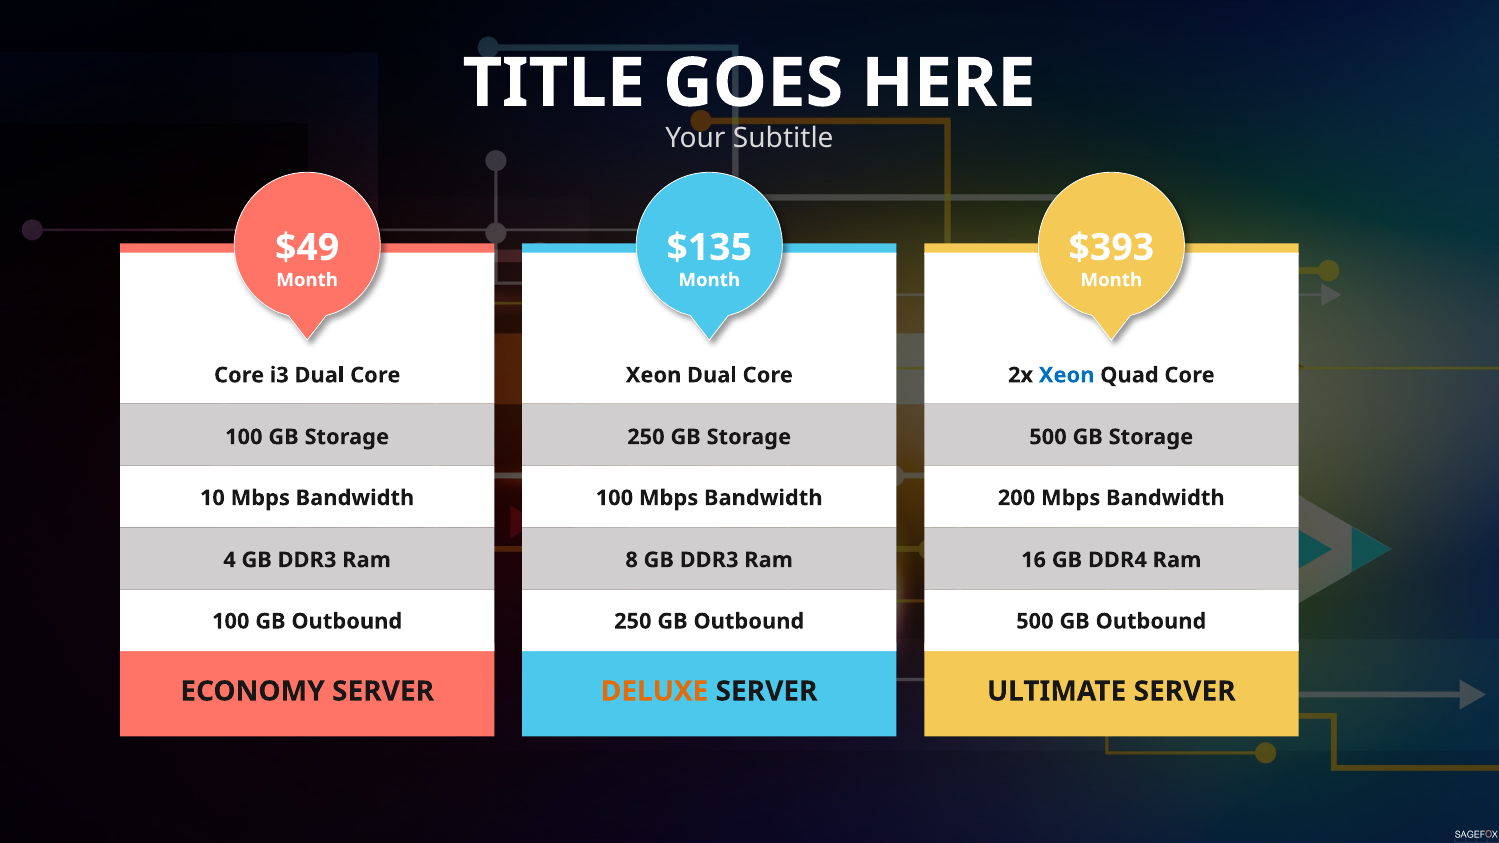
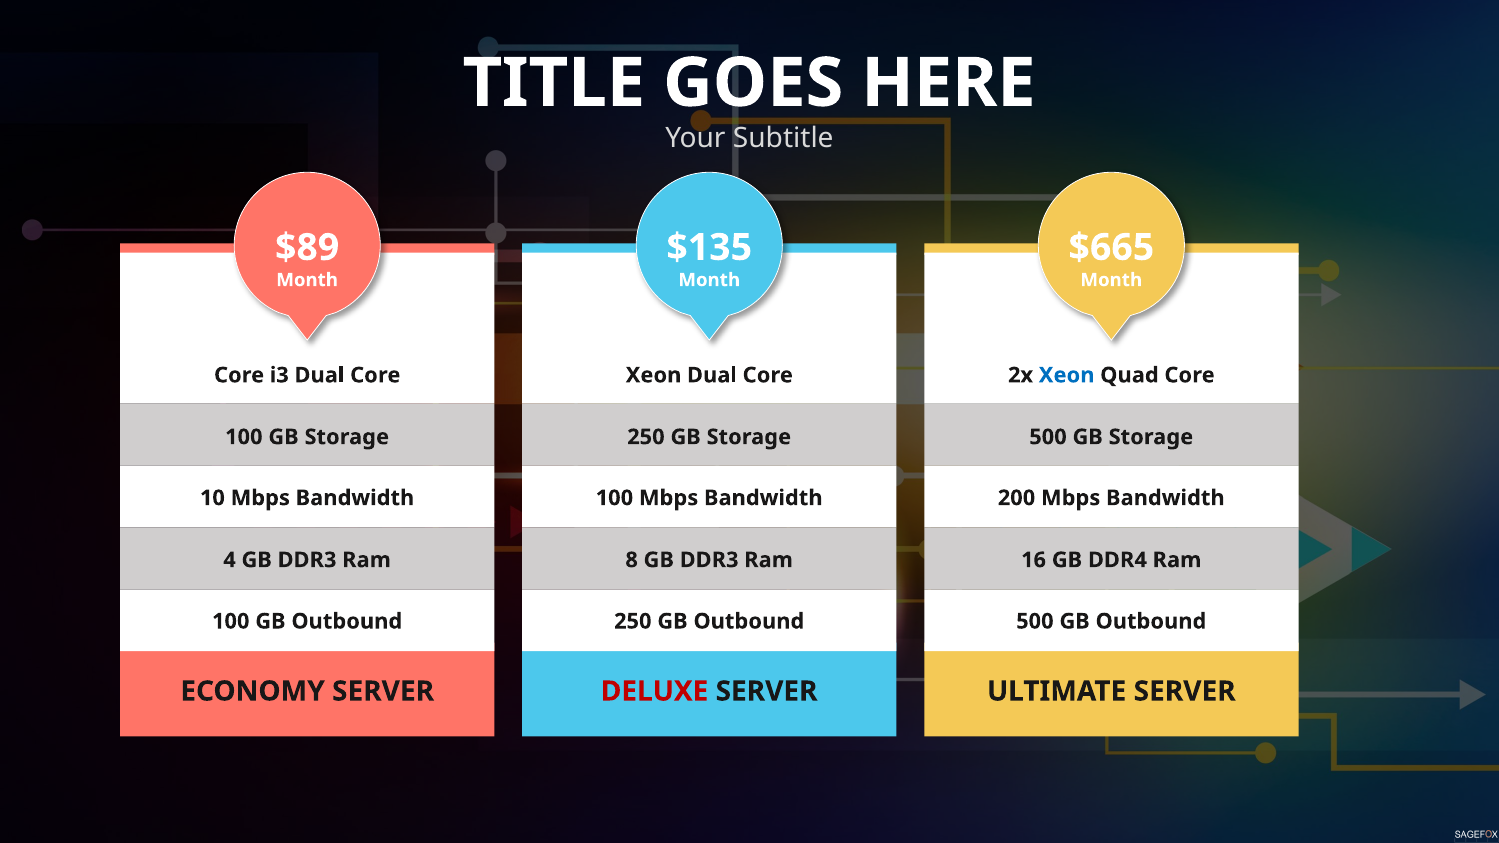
$49: $49 -> $89
$393: $393 -> $665
DELUXE colour: orange -> red
